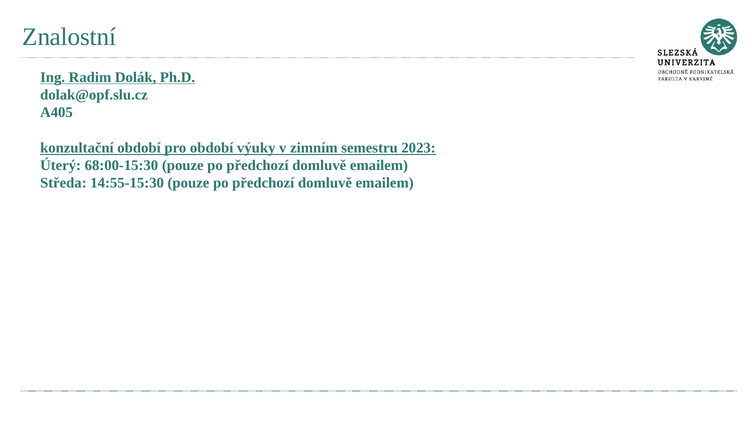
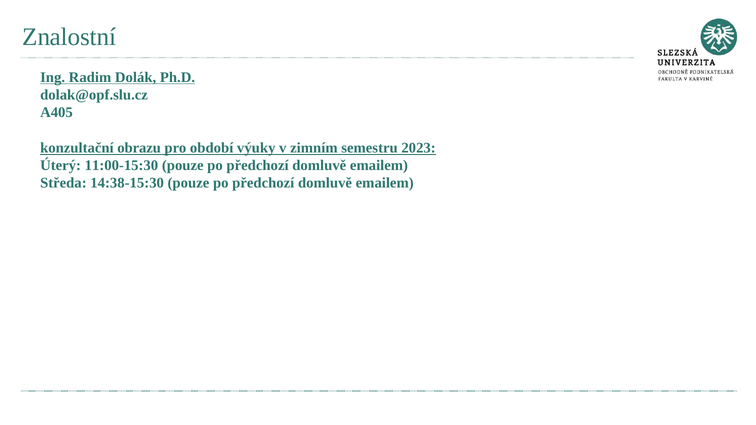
konzultační období: období -> obrazu
68:00-15:30: 68:00-15:30 -> 11:00-15:30
14:55-15:30: 14:55-15:30 -> 14:38-15:30
